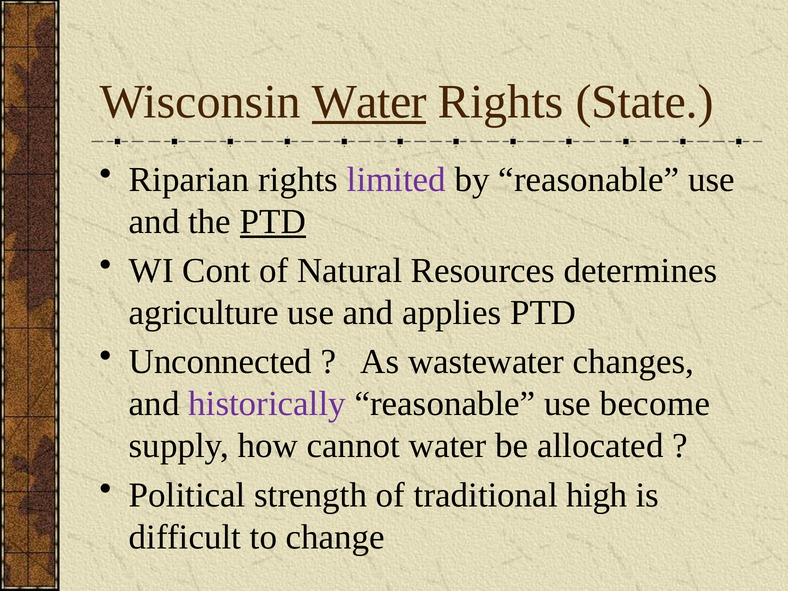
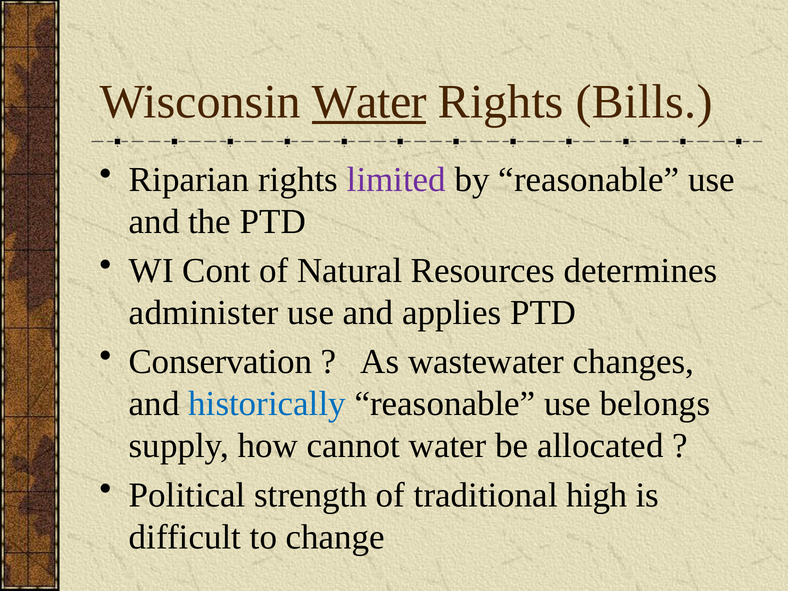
State: State -> Bills
PTD at (273, 222) underline: present -> none
agriculture: agriculture -> administer
Unconnected: Unconnected -> Conservation
historically colour: purple -> blue
become: become -> belongs
